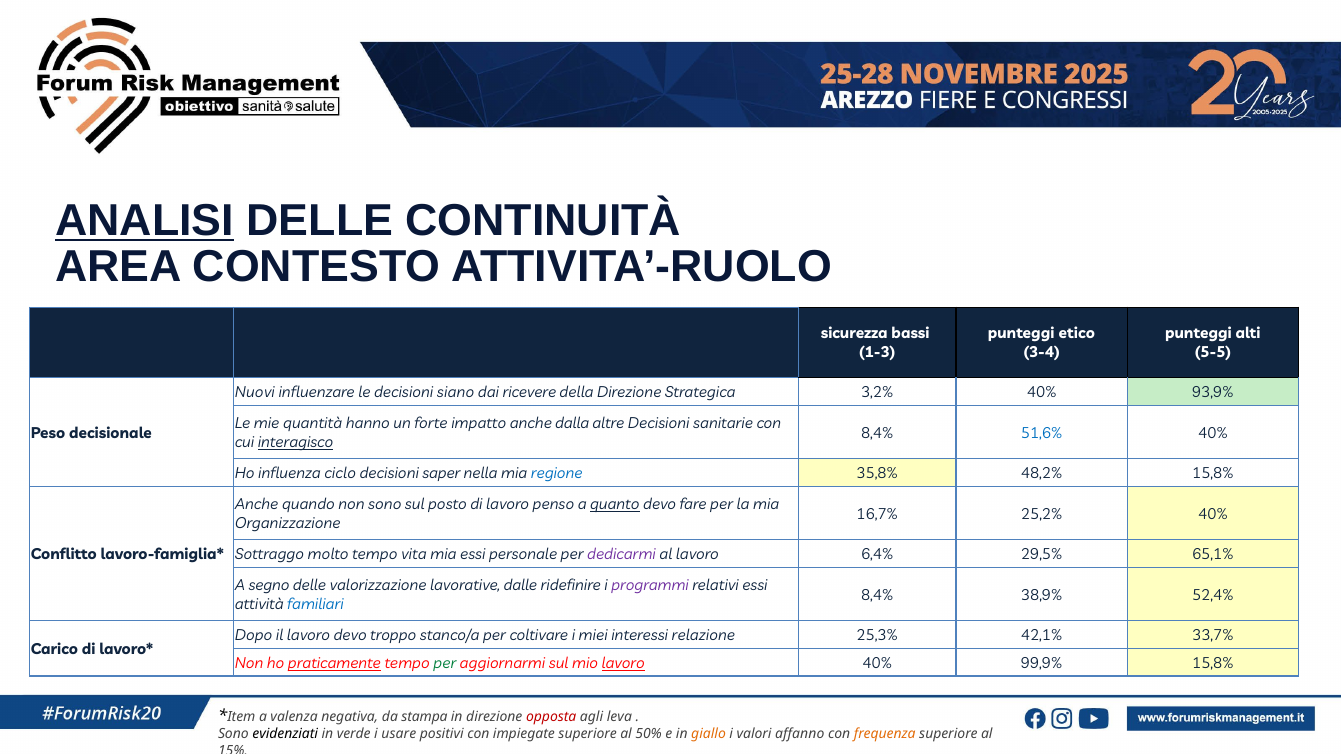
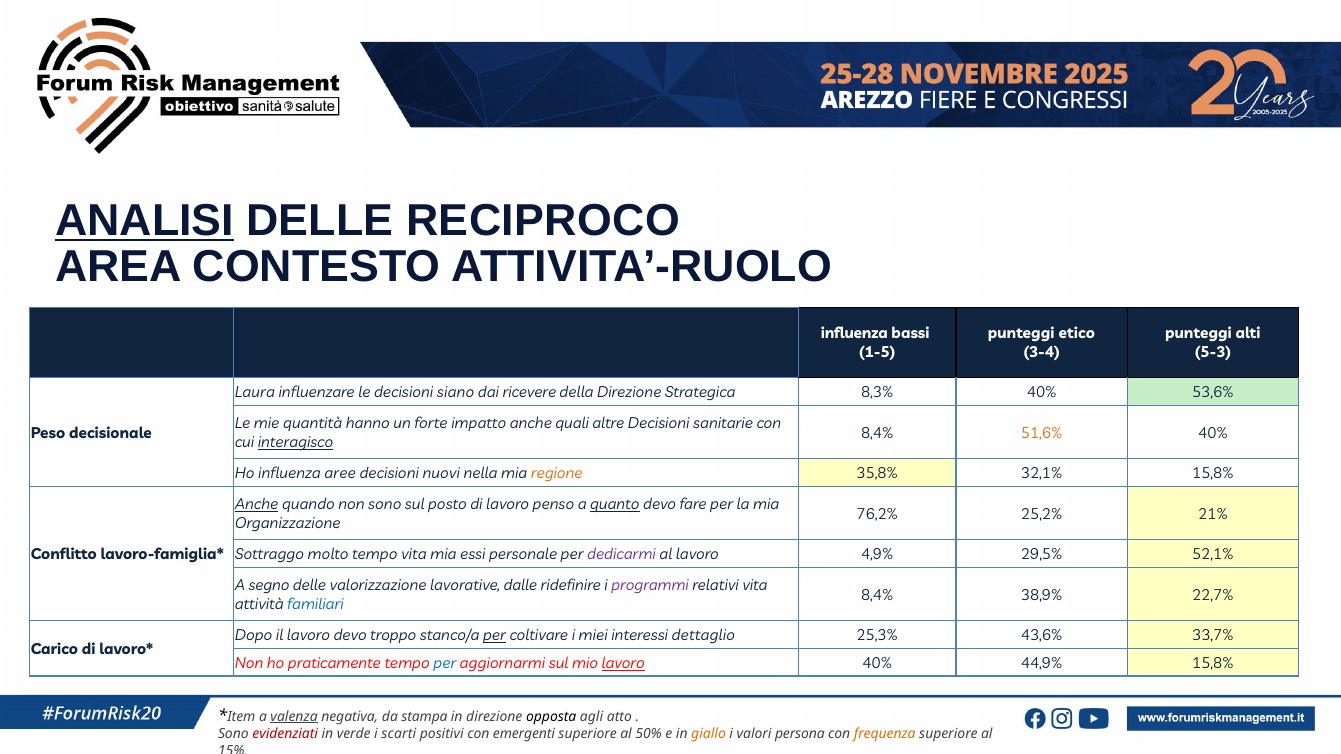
CONTINUITÀ: CONTINUITÀ -> RECIPROCO
sicurezza at (854, 334): sicurezza -> influenza
1-3: 1-3 -> 1-5
5-5: 5-5 -> 5-3
Nuovi: Nuovi -> Laura
3,2%: 3,2% -> 8,3%
93,9%: 93,9% -> 53,6%
dalla: dalla -> quali
51,6% colour: blue -> orange
ciclo: ciclo -> aree
saper: saper -> nuovi
regione colour: blue -> orange
48,2%: 48,2% -> 32,1%
Anche at (257, 505) underline: none -> present
16,7%: 16,7% -> 76,2%
25,2% 40%: 40% -> 21%
6,4%: 6,4% -> 4,9%
65,1%: 65,1% -> 52,1%
relativi essi: essi -> vita
52,4%: 52,4% -> 22,7%
per at (495, 636) underline: none -> present
relazione: relazione -> dettaglio
42,1%: 42,1% -> 43,6%
praticamente underline: present -> none
per at (445, 664) colour: green -> blue
99,9%: 99,9% -> 44,9%
valenza underline: none -> present
opposta colour: red -> black
leva: leva -> atto
evidenziati colour: black -> red
usare: usare -> scarti
impiegate: impiegate -> emergenti
affanno: affanno -> persona
